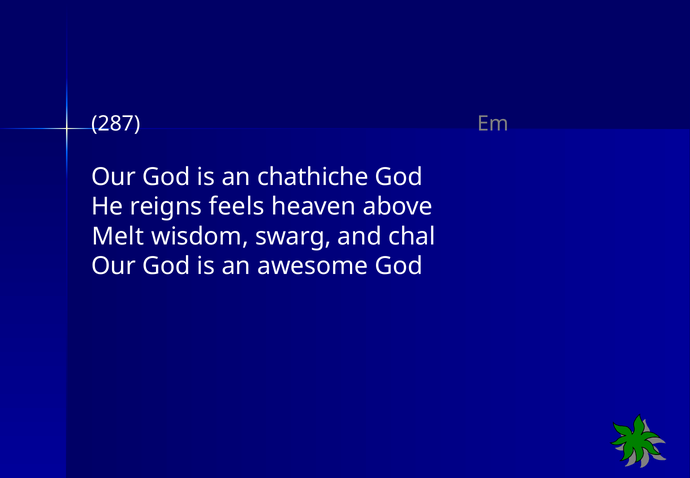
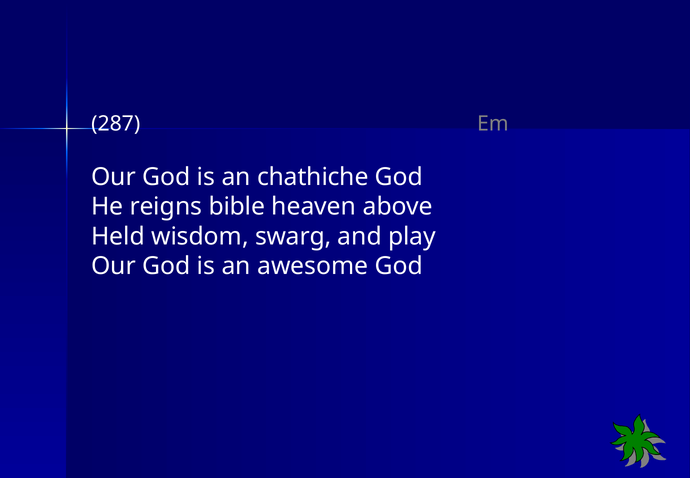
feels: feels -> bible
Melt: Melt -> Held
chal: chal -> play
